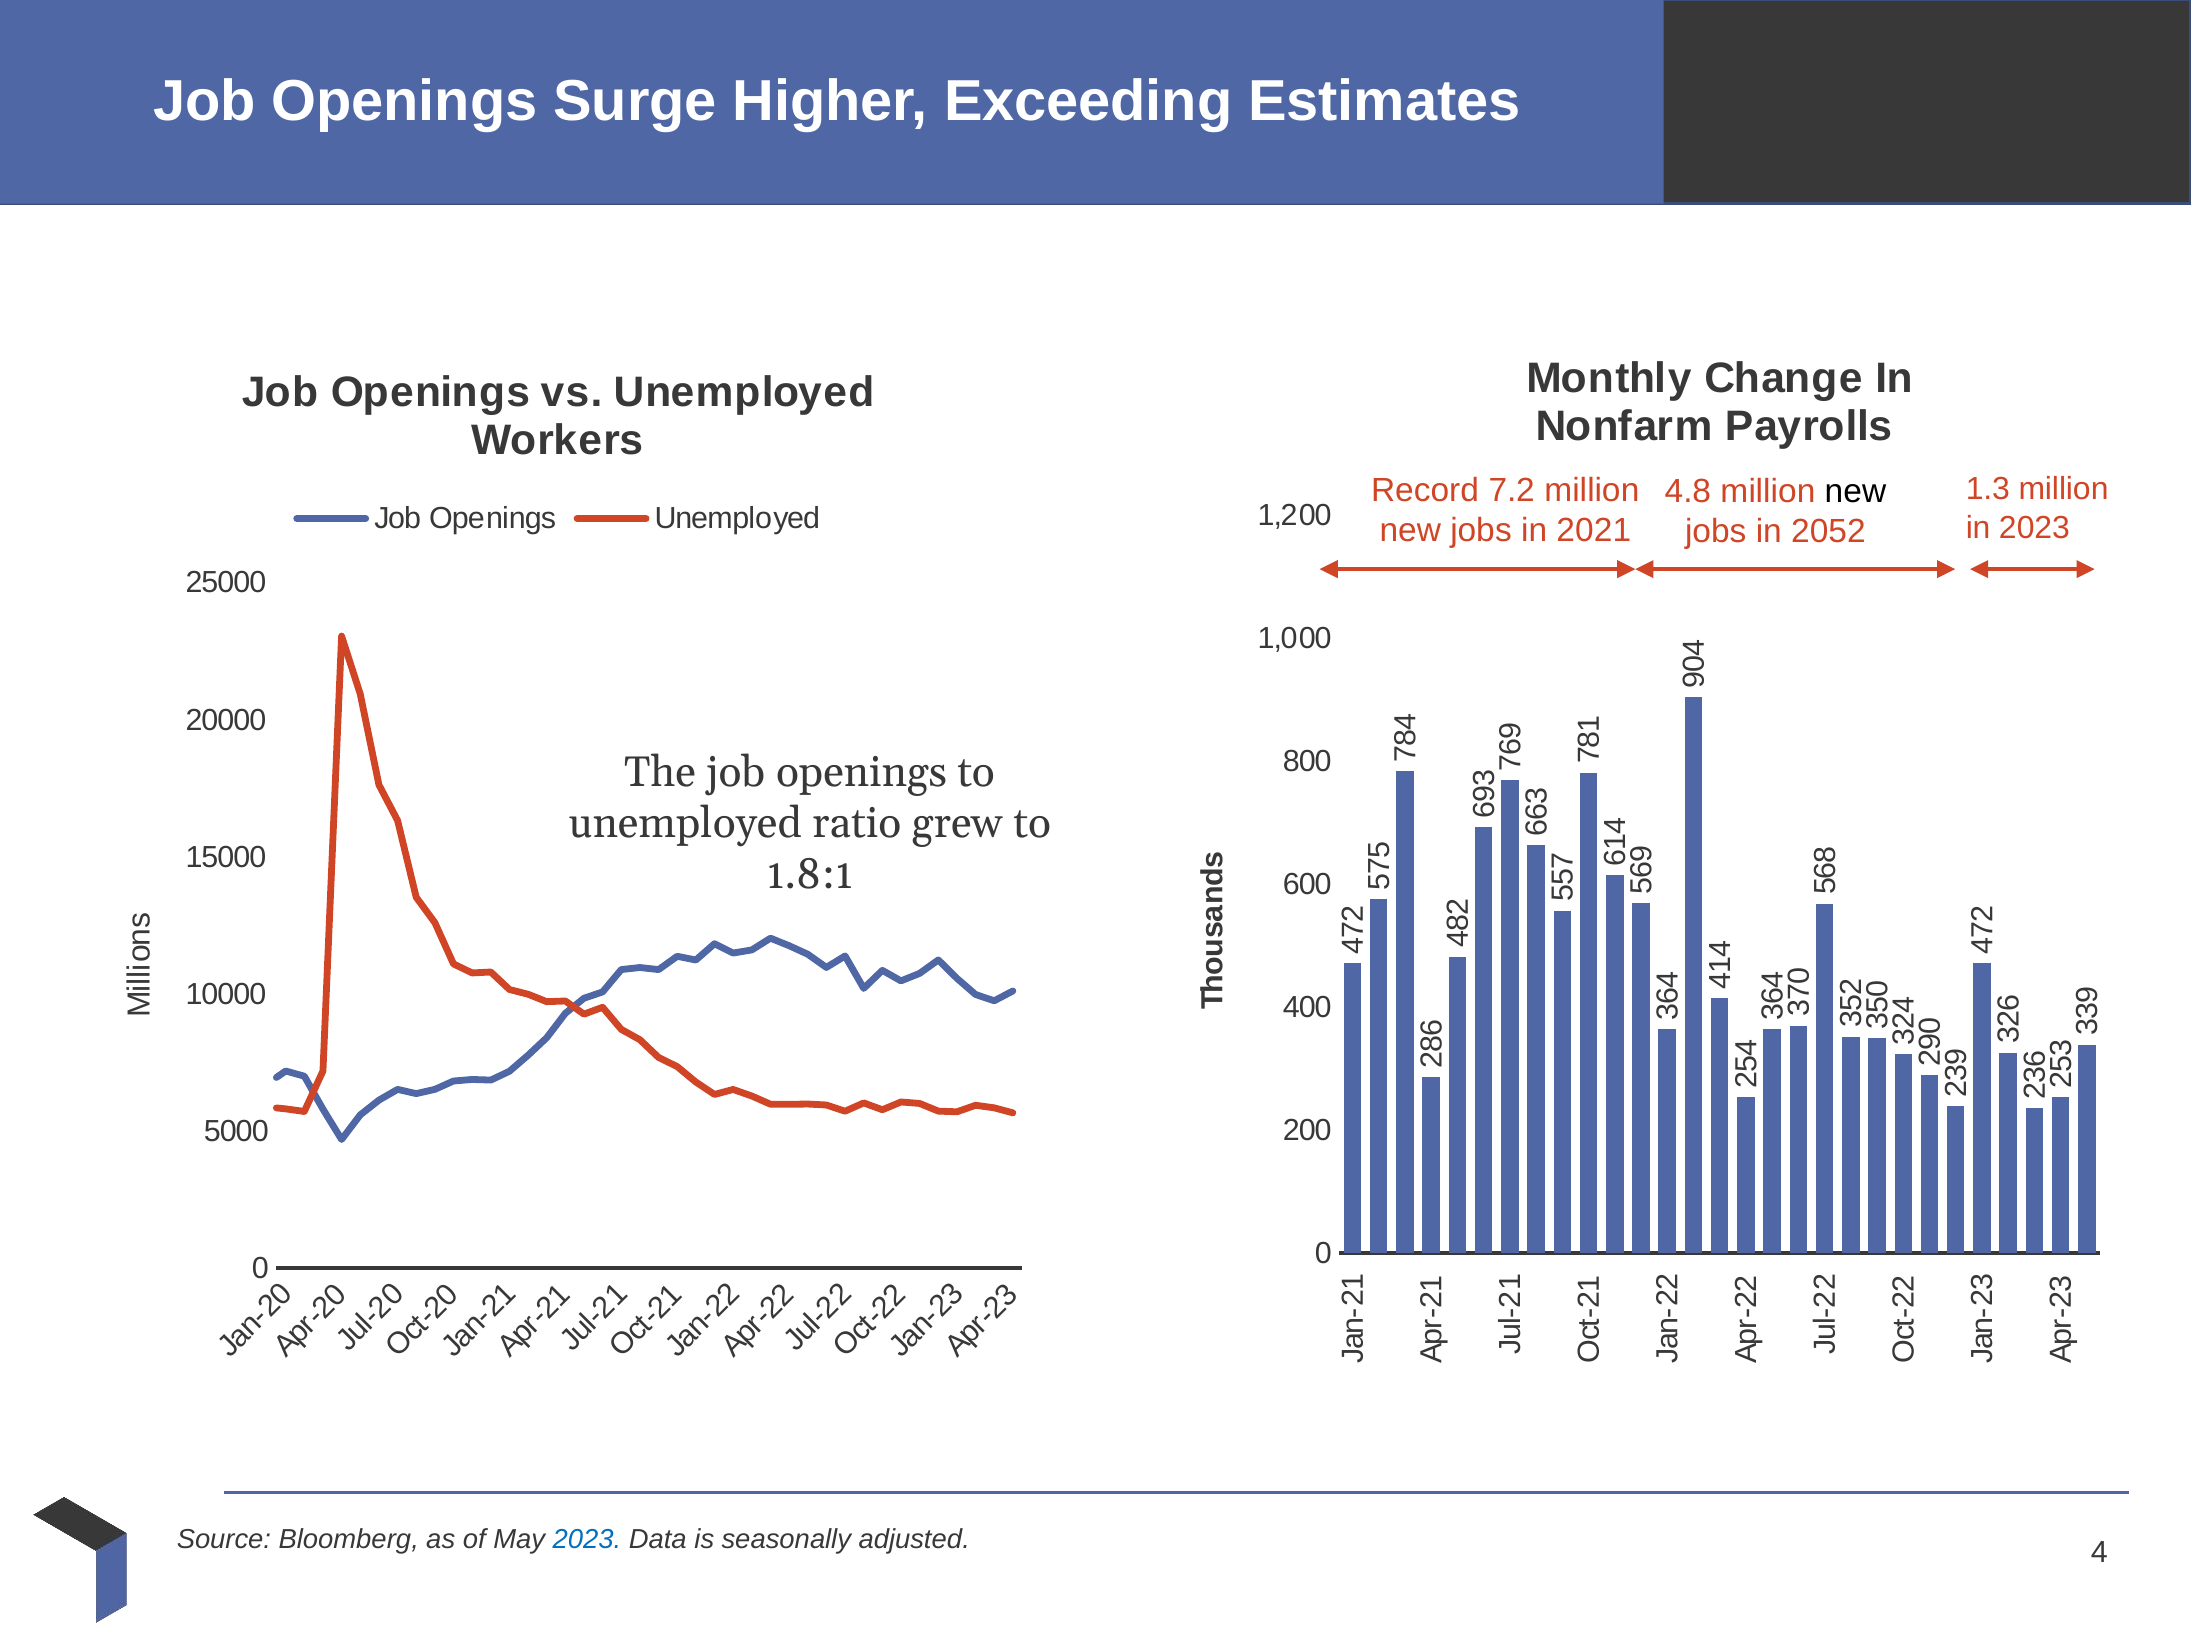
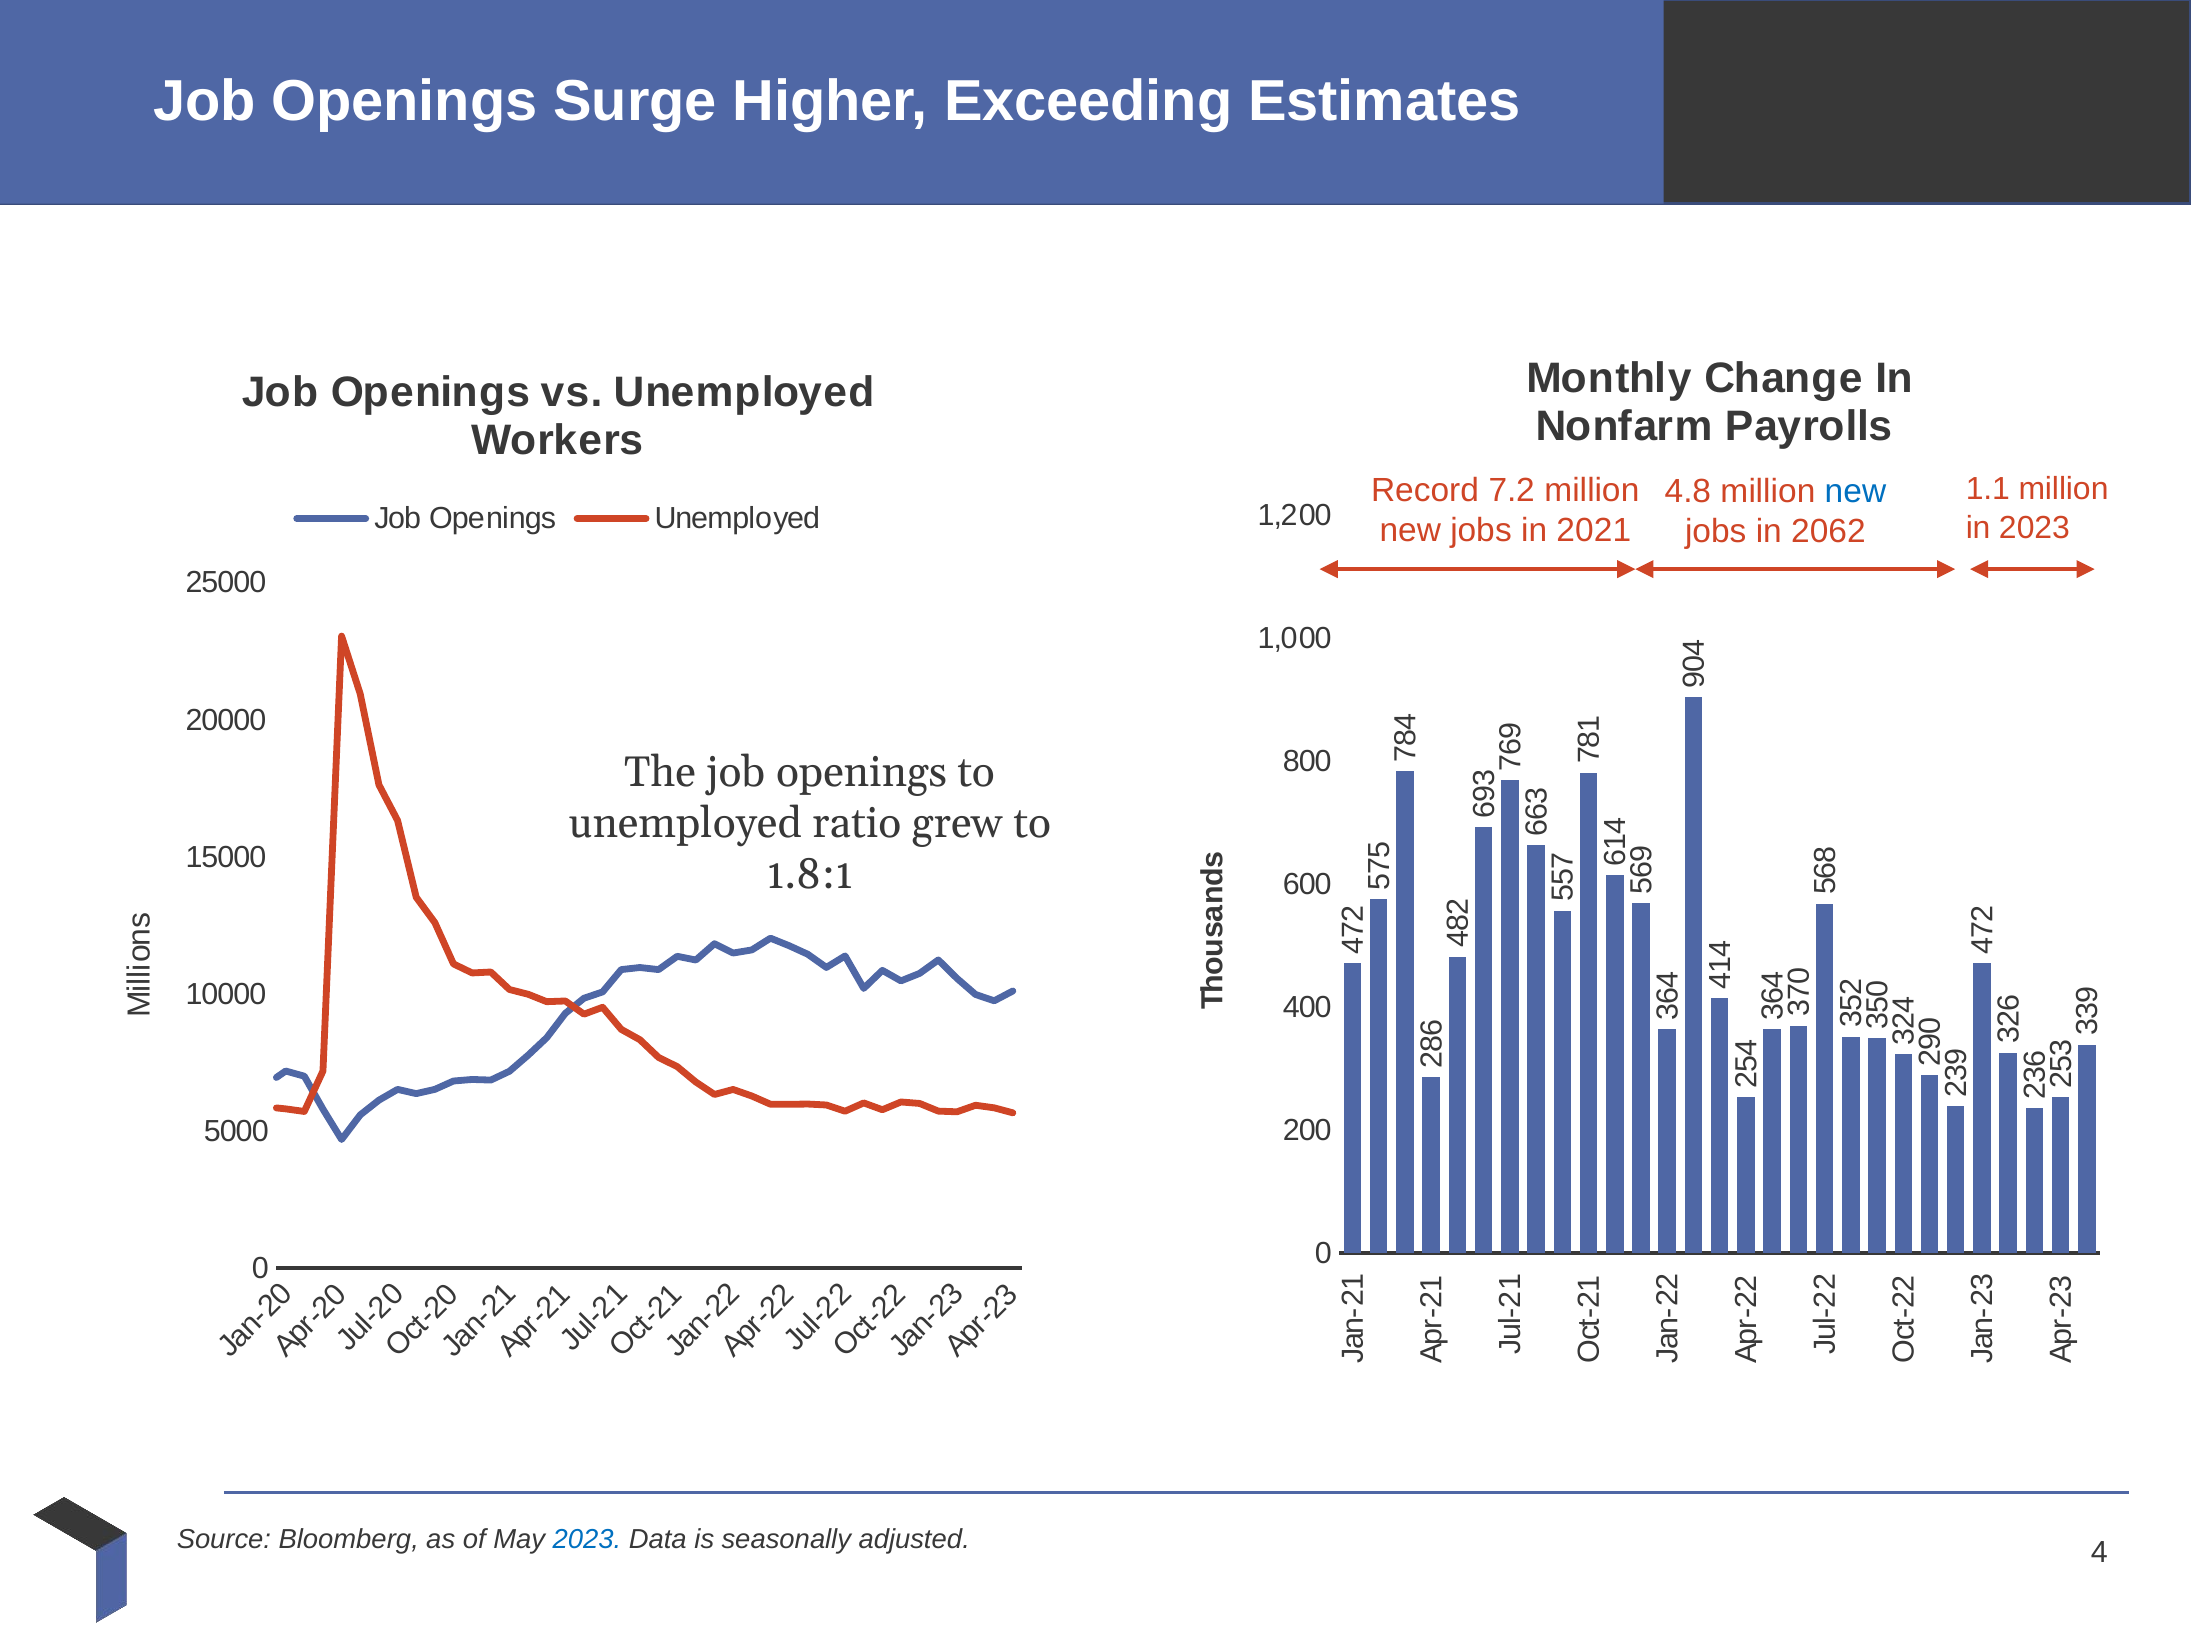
1.3: 1.3 -> 1.1
new at (1855, 492) colour: black -> blue
2052: 2052 -> 2062
